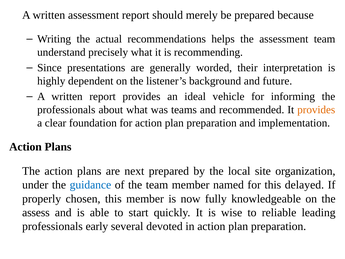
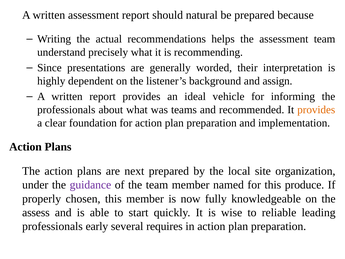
merely: merely -> natural
future: future -> assign
guidance colour: blue -> purple
delayed: delayed -> produce
devoted: devoted -> requires
